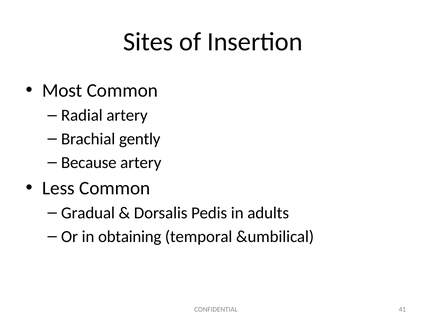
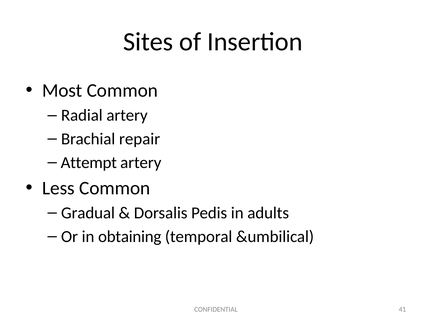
gently: gently -> repair
Because: Because -> Attempt
